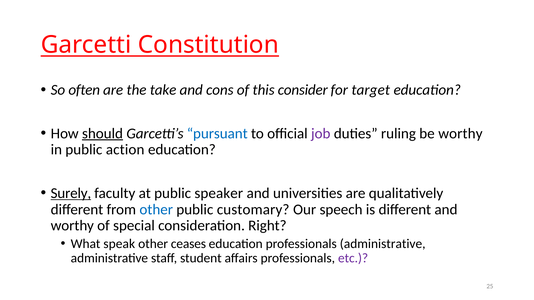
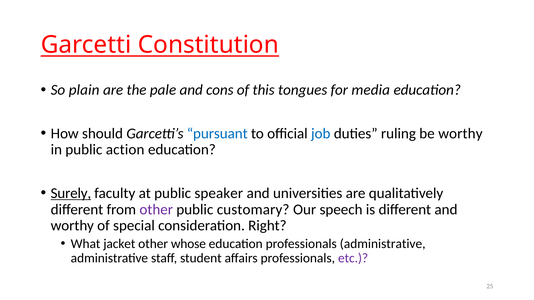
often: often -> plain
take: take -> pale
consider: consider -> tongues
target: target -> media
should underline: present -> none
job colour: purple -> blue
other at (156, 210) colour: blue -> purple
speak: speak -> jacket
ceases: ceases -> whose
